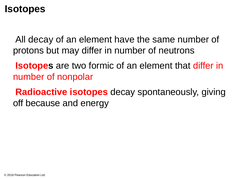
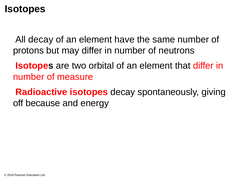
formic: formic -> orbital
nonpolar: nonpolar -> measure
